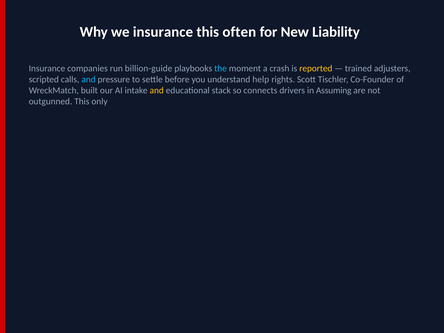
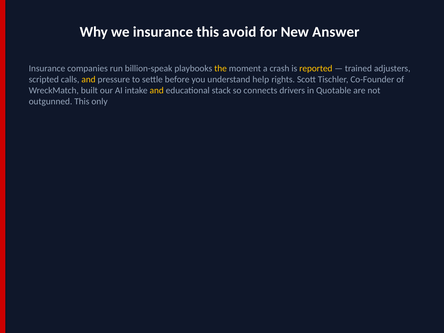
often: often -> avoid
Liability: Liability -> Answer
billion-guide: billion-guide -> billion-speak
the colour: light blue -> yellow
and at (89, 79) colour: light blue -> yellow
Assuming: Assuming -> Quotable
